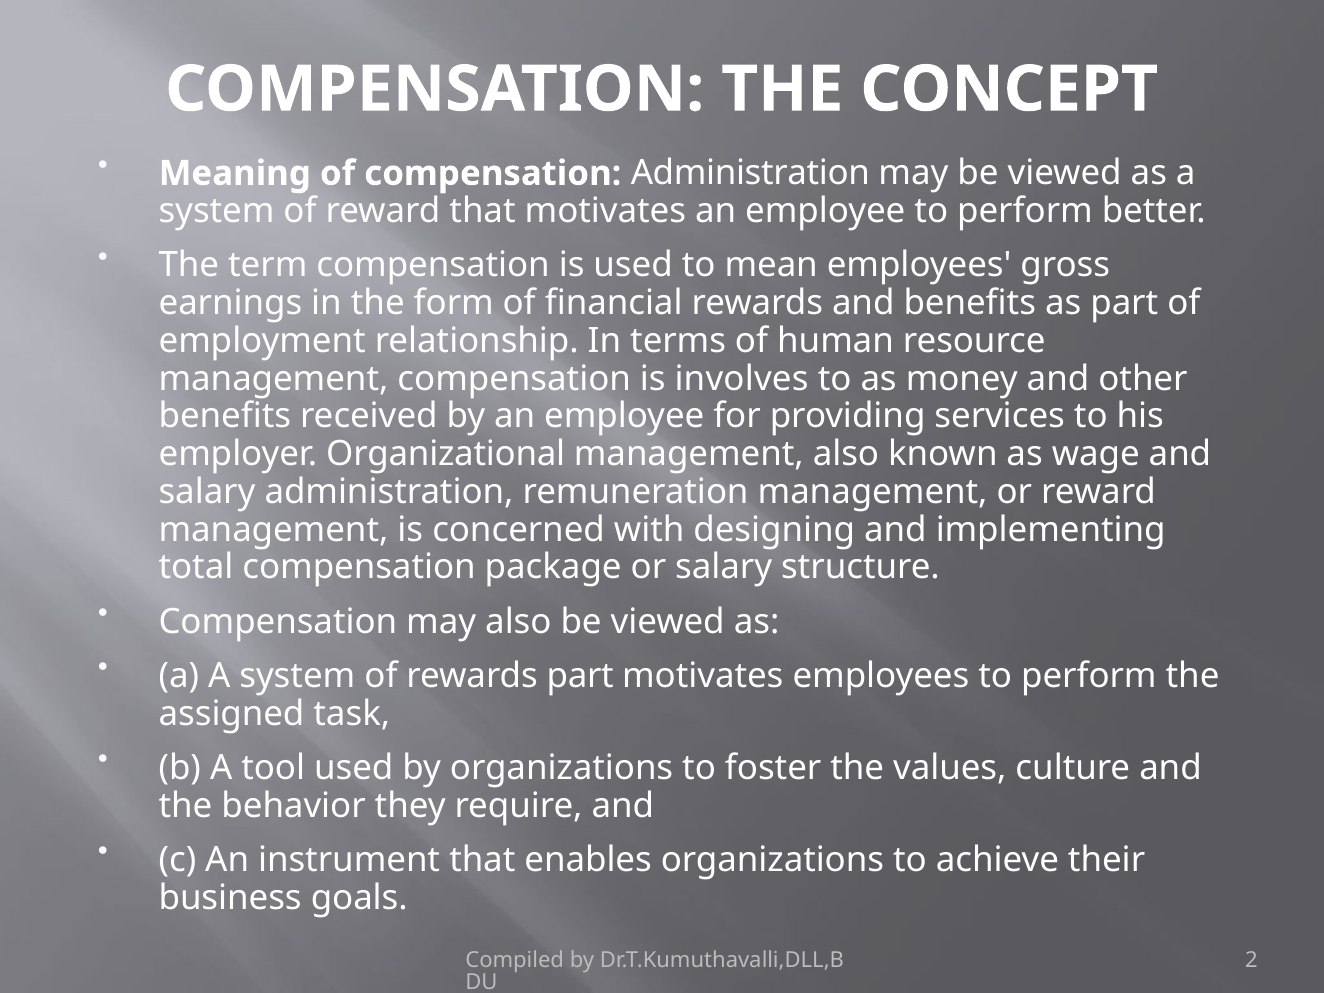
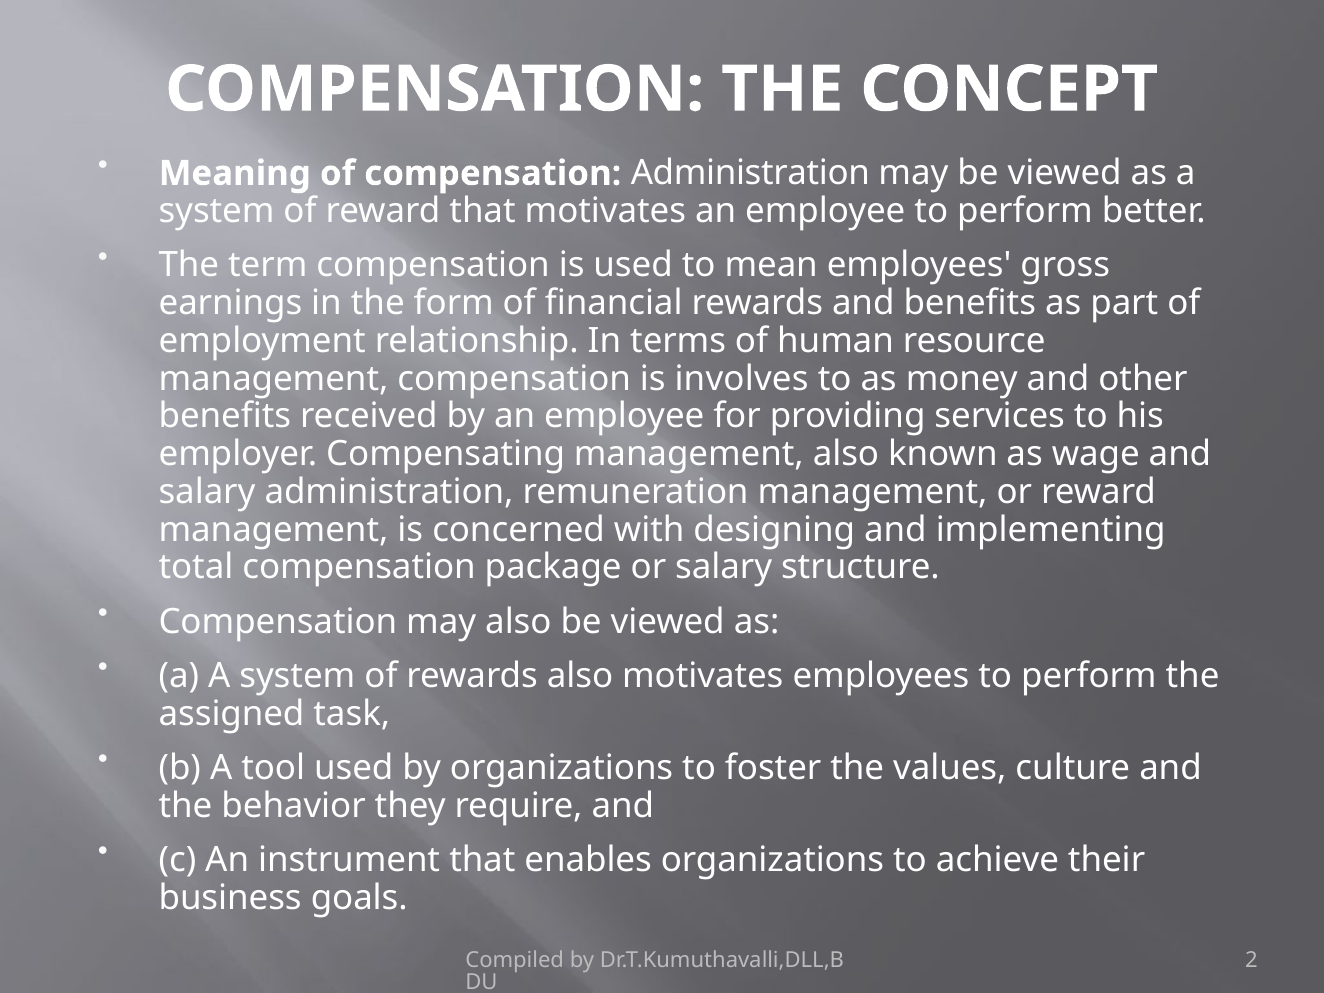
Organizational: Organizational -> Compensating
rewards part: part -> also
